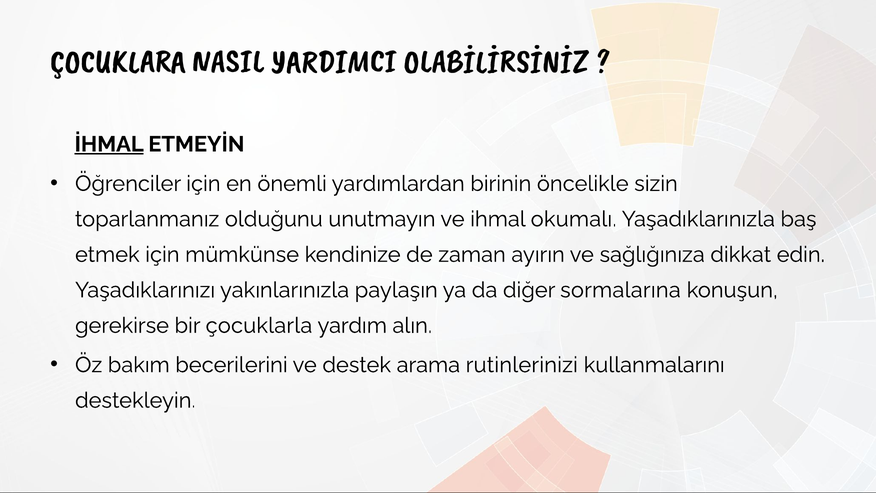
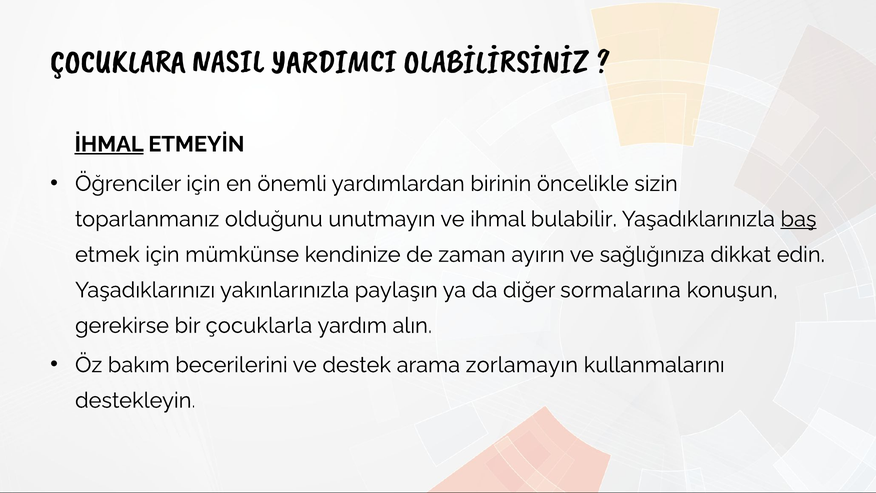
okumalı: okumalı -> bulabilir
baş underline: none -> present
rutinlerinizi: rutinlerinizi -> zorlamayın
